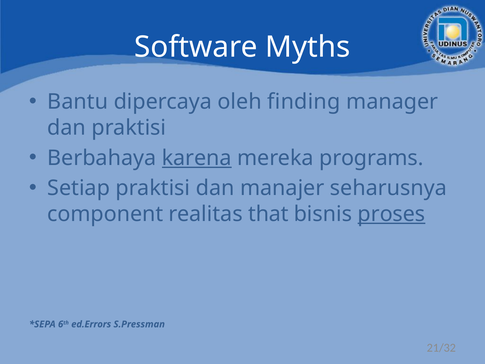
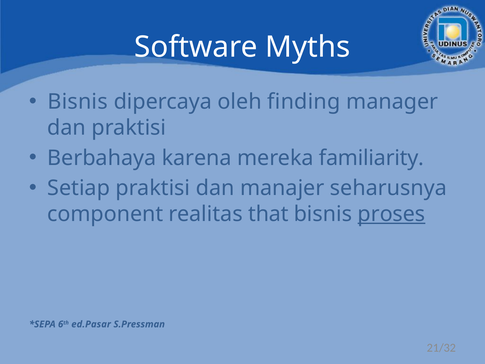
Bantu at (78, 102): Bantu -> Bisnis
karena underline: present -> none
programs: programs -> familiarity
ed.Errors: ed.Errors -> ed.Pasar
